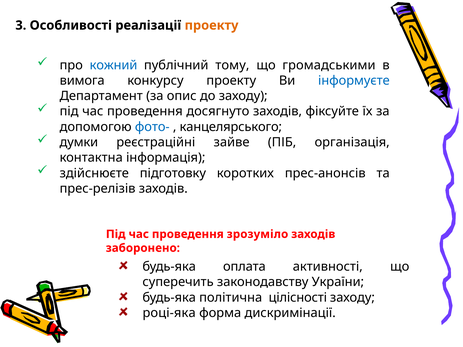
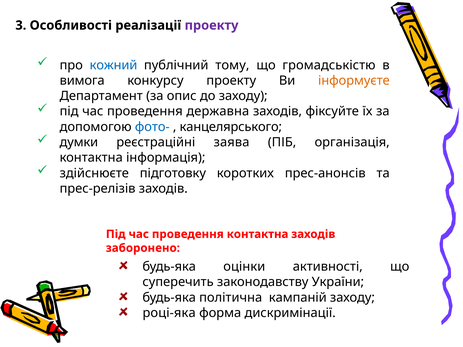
проекту at (212, 25) colour: orange -> purple
громадськими: громадськими -> громадськістю
інформуєте colour: blue -> orange
досягнуто: досягнуто -> державна
зайве: зайве -> заява
проведення зрозуміло: зрозуміло -> контактна
оплата: оплата -> оцінки
цілісності: цілісності -> кампаній
